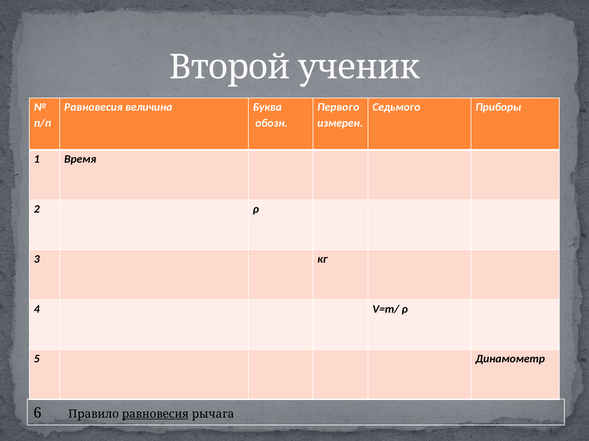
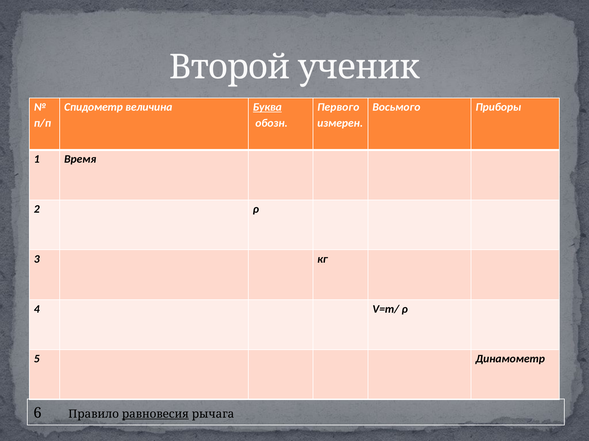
Равновесия at (93, 107): Равновесия -> Спидометр
Буква underline: none -> present
Седьмого: Седьмого -> Восьмого
